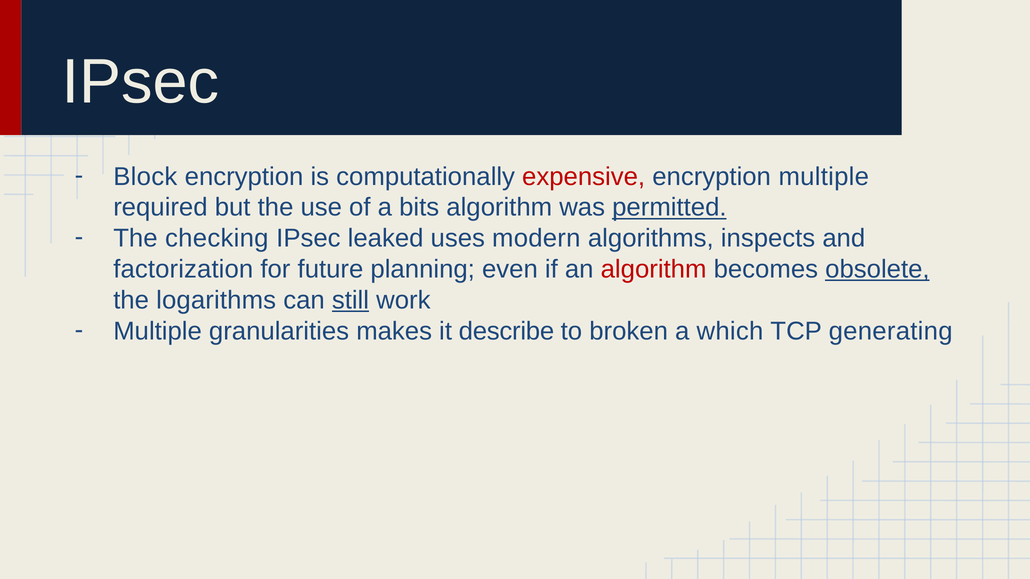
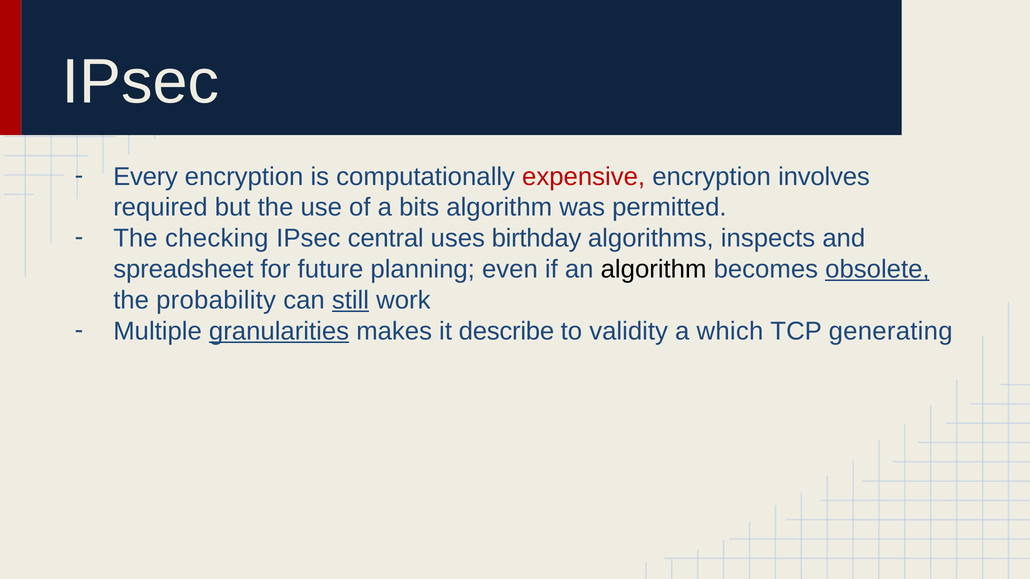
Block: Block -> Every
encryption multiple: multiple -> involves
permitted underline: present -> none
leaked: leaked -> central
modern: modern -> birthday
factorization: factorization -> spreadsheet
algorithm at (654, 269) colour: red -> black
logarithms: logarithms -> probability
granularities underline: none -> present
broken: broken -> validity
